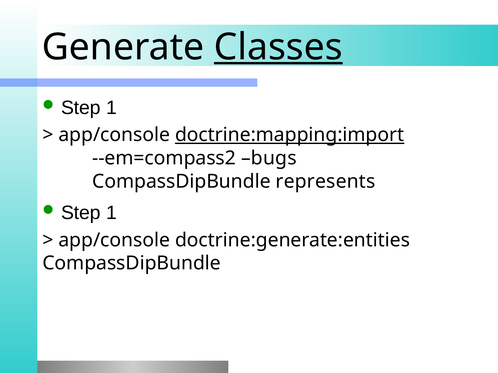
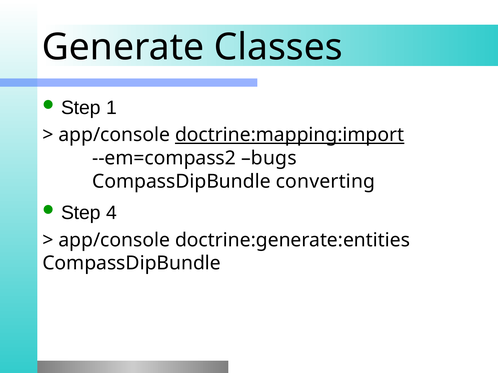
Classes underline: present -> none
represents: represents -> converting
1 at (112, 213): 1 -> 4
